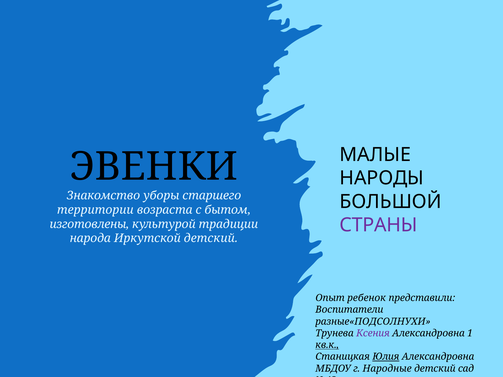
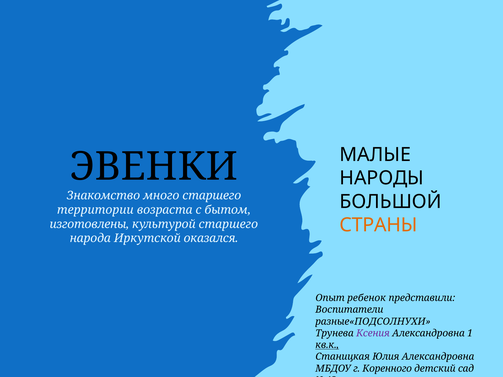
уборы: уборы -> много
СТРАНЫ colour: purple -> orange
культурой традиции: традиции -> старшего
Иркутской детский: детский -> оказался
Юлия underline: present -> none
Народные: Народные -> Коренного
